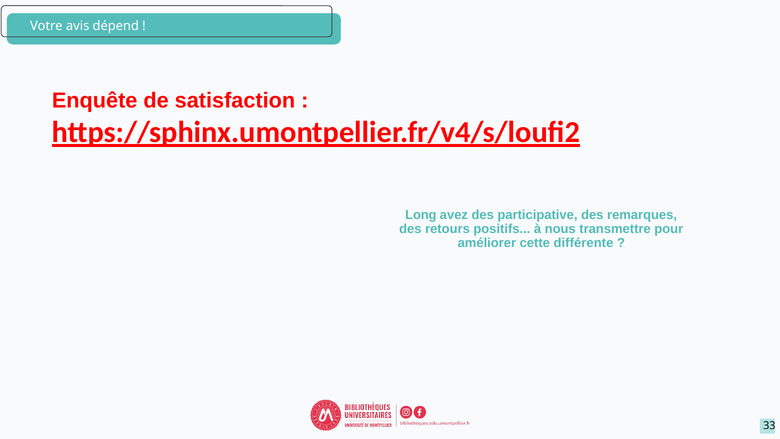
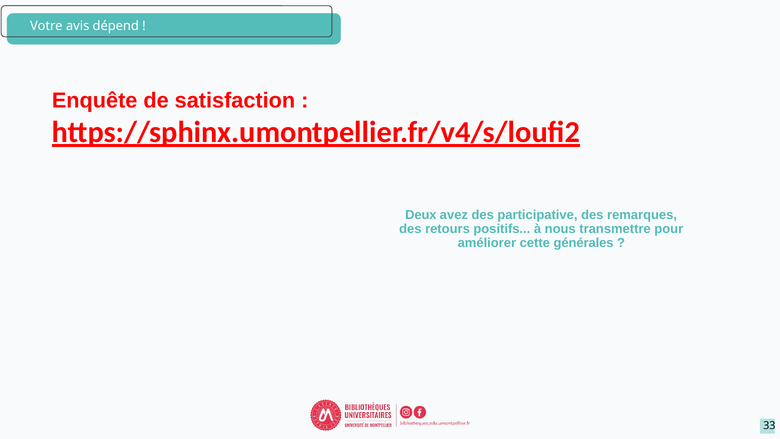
Long: Long -> Deux
différente: différente -> générales
